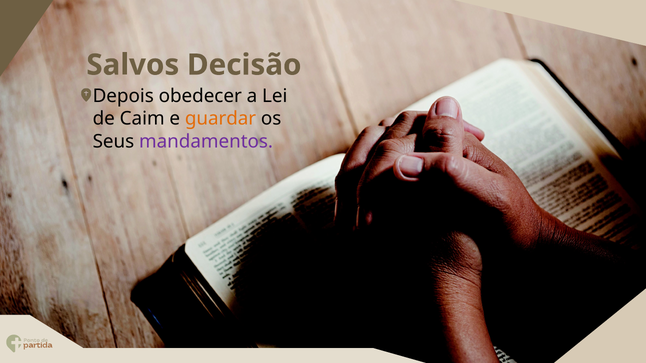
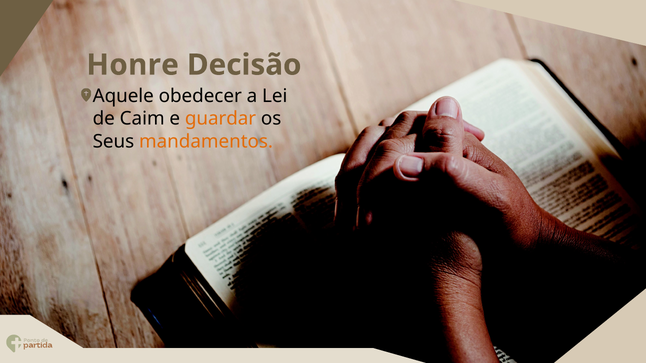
Salvos: Salvos -> Honre
Depois: Depois -> Aquele
mandamentos colour: purple -> orange
